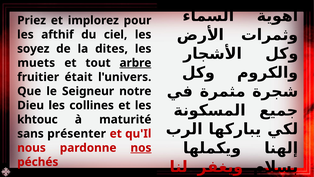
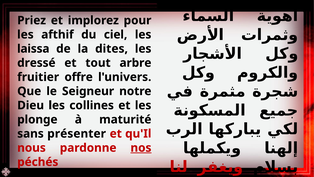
soyez: soyez -> laissa
muets: muets -> dressé
arbre underline: present -> none
était: était -> offre
khtouc: khtouc -> plonge
